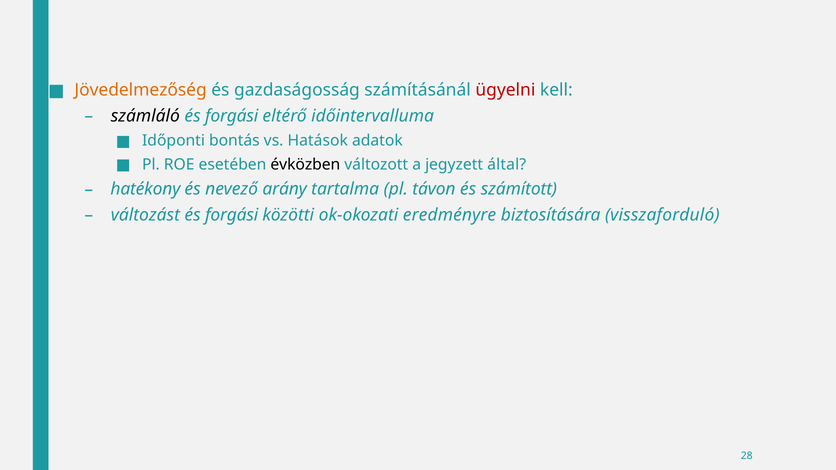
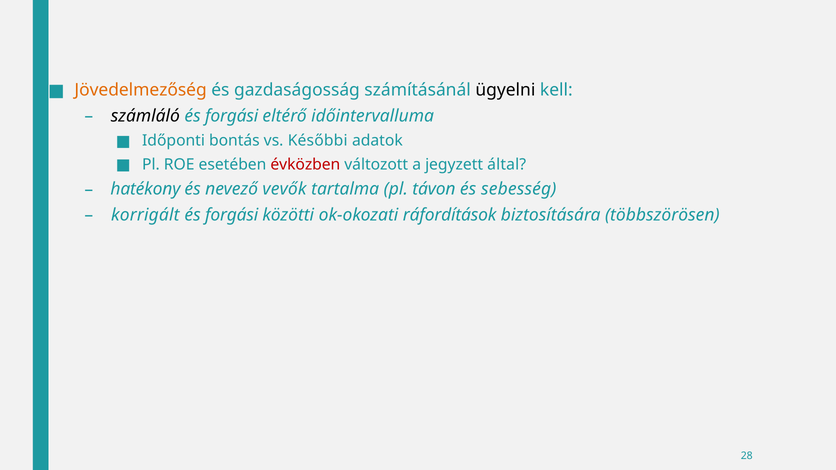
ügyelni colour: red -> black
Hatások: Hatások -> Későbbi
évközben colour: black -> red
arány: arány -> vevők
számított: számított -> sebesség
változást: változást -> korrigált
eredményre: eredményre -> ráfordítások
visszaforduló: visszaforduló -> többszörösen
